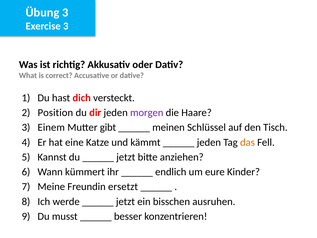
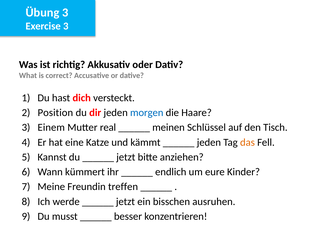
morgen colour: purple -> blue
gibt: gibt -> real
ersetzt: ersetzt -> treffen
